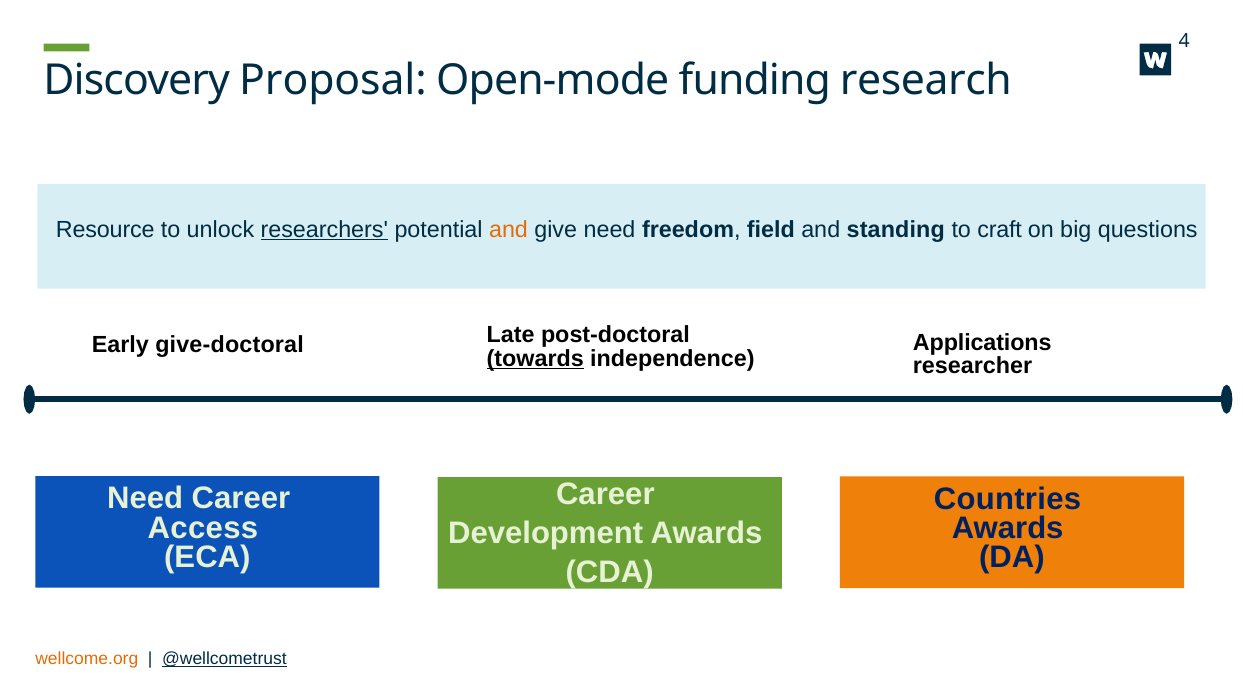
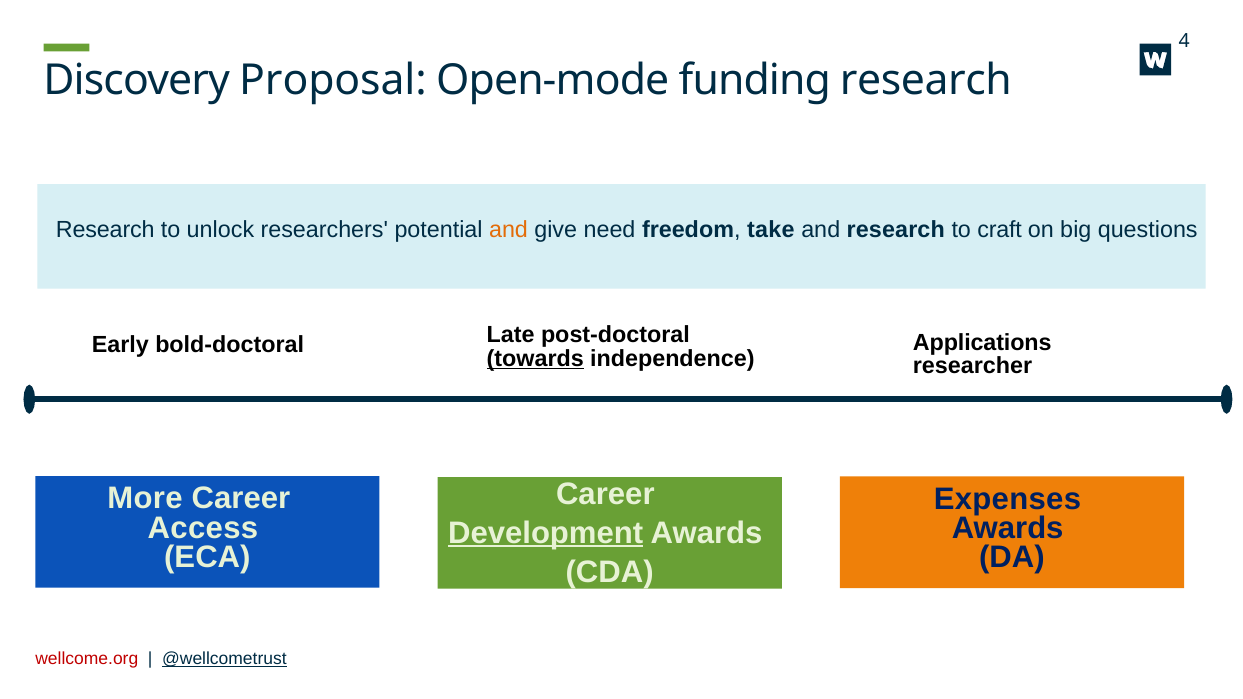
Resource at (105, 230): Resource -> Research
researchers underline: present -> none
field: field -> take
and standing: standing -> research
give-doctoral: give-doctoral -> bold-doctoral
Need at (145, 499): Need -> More
Countries: Countries -> Expenses
Development underline: none -> present
wellcome.org colour: orange -> red
